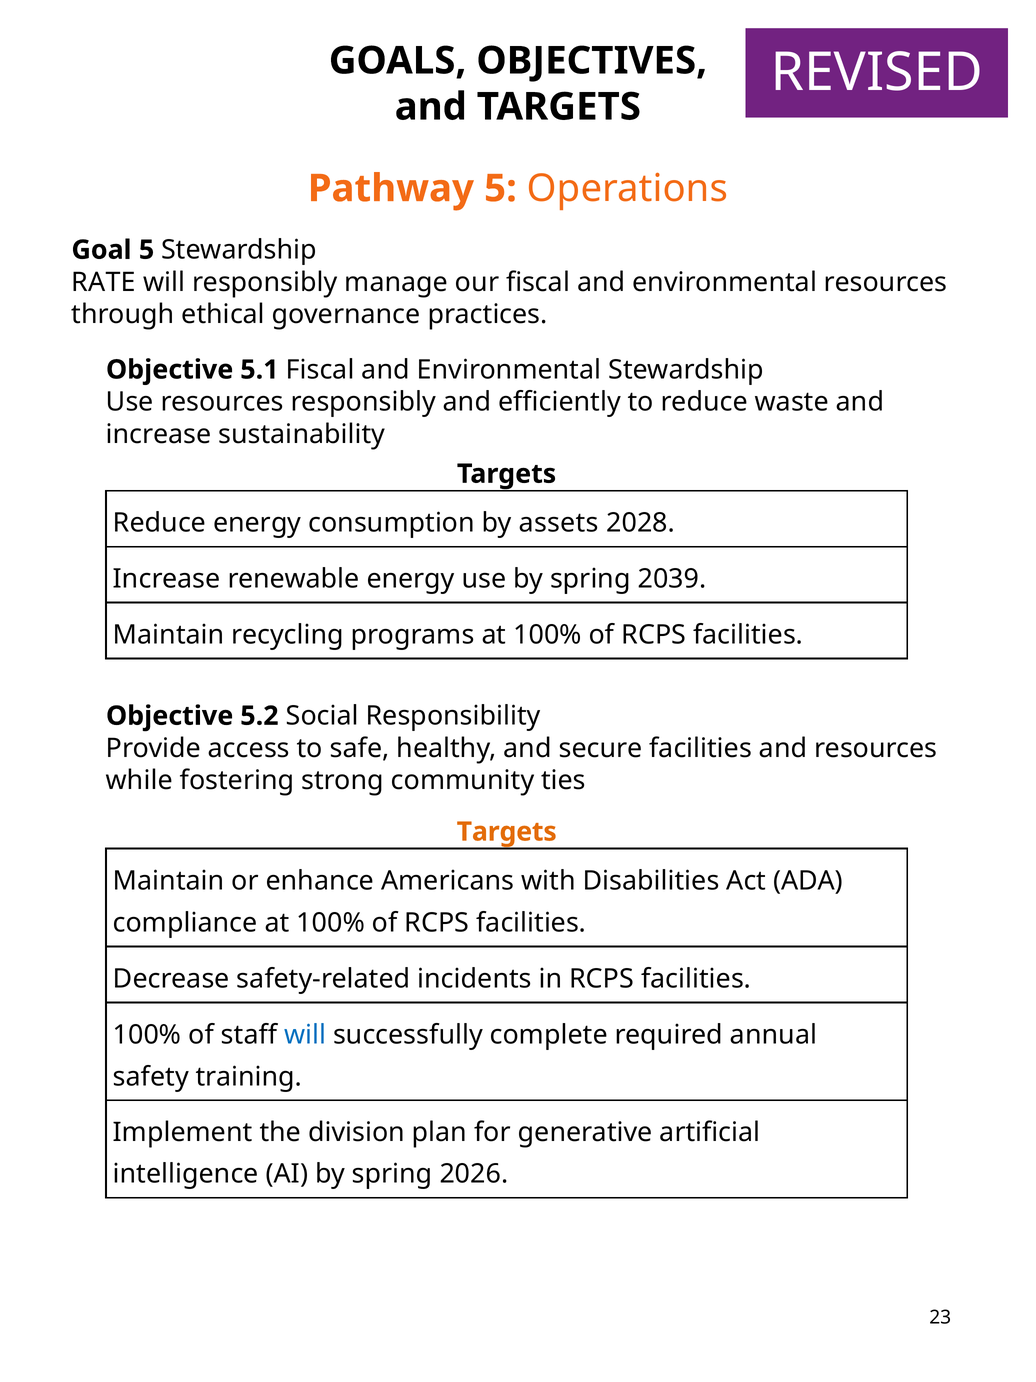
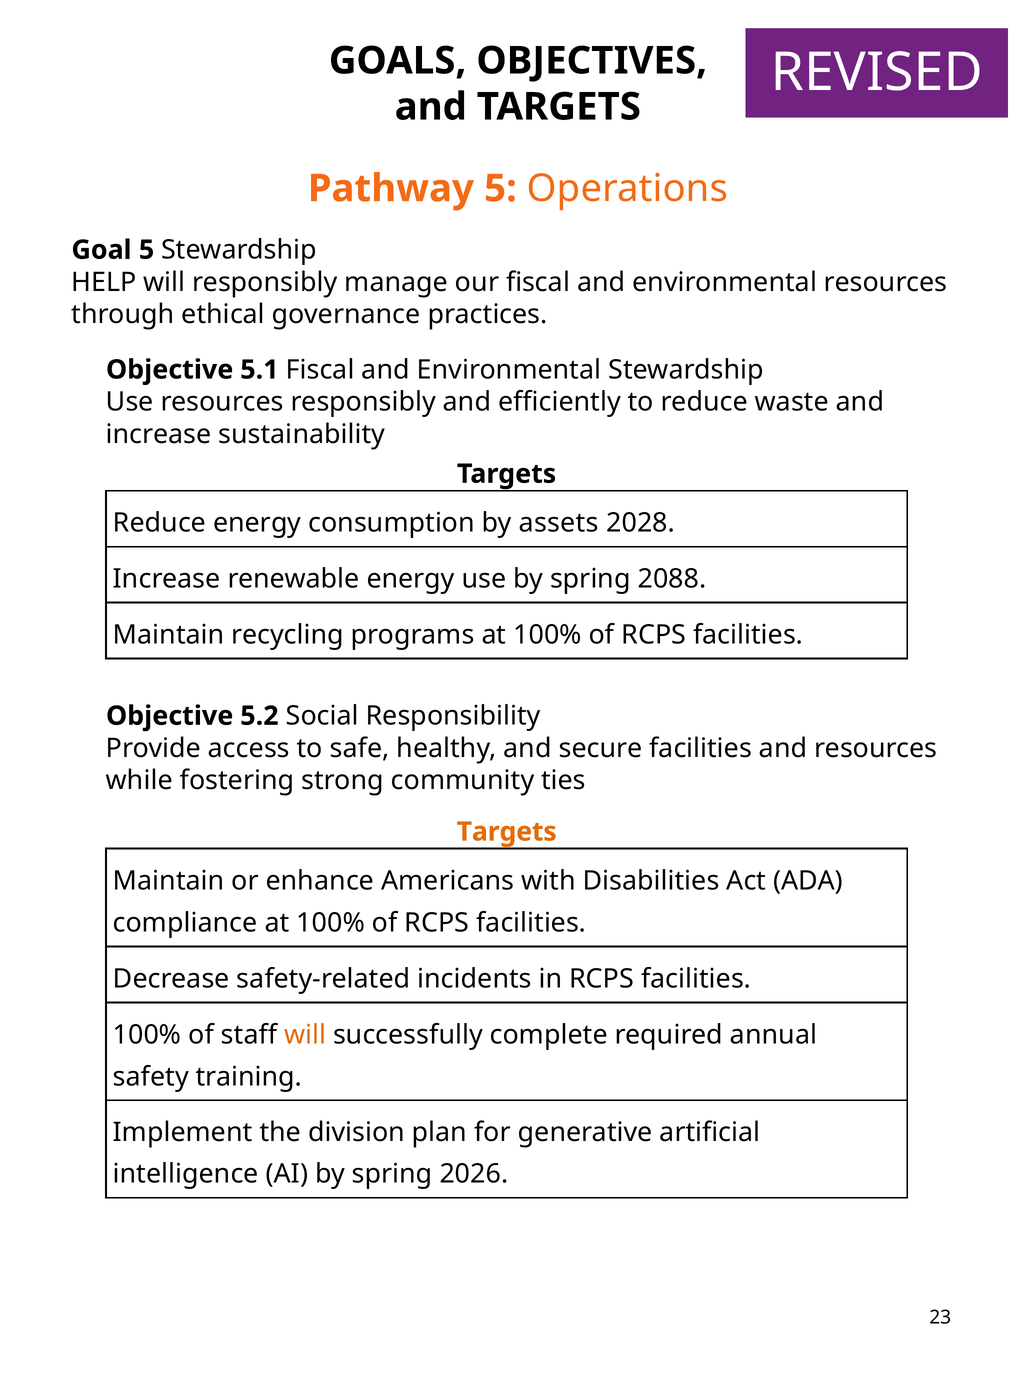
RATE: RATE -> HELP
2039: 2039 -> 2088
will at (305, 1034) colour: blue -> orange
